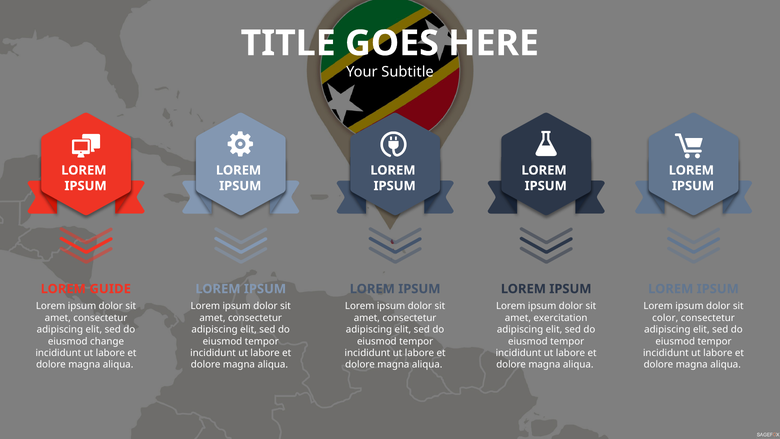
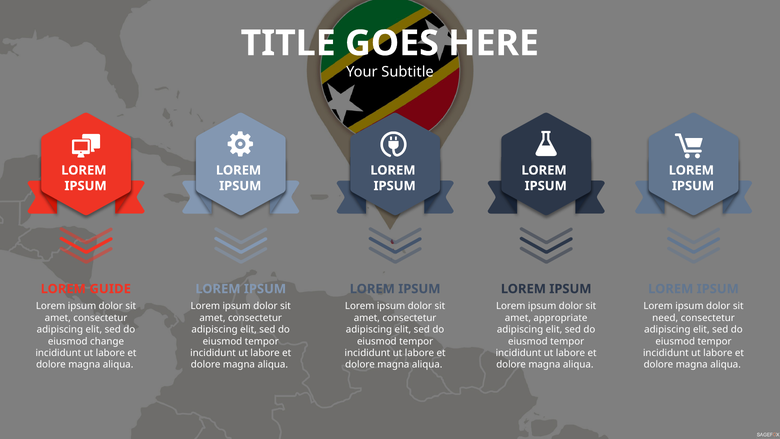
exercitation: exercitation -> appropriate
color: color -> need
